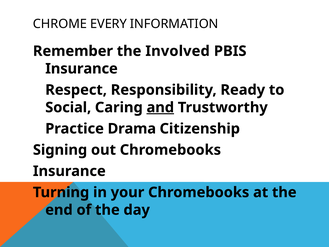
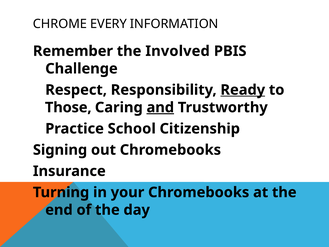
Insurance at (81, 69): Insurance -> Challenge
Ready underline: none -> present
Social: Social -> Those
Drama: Drama -> School
